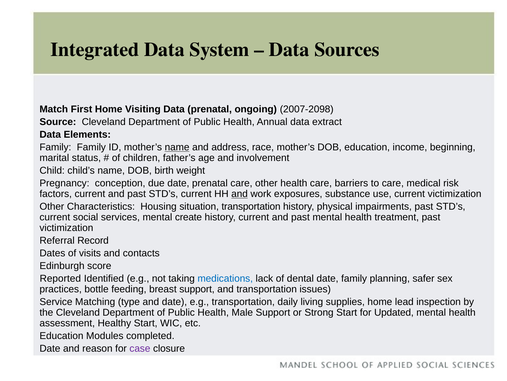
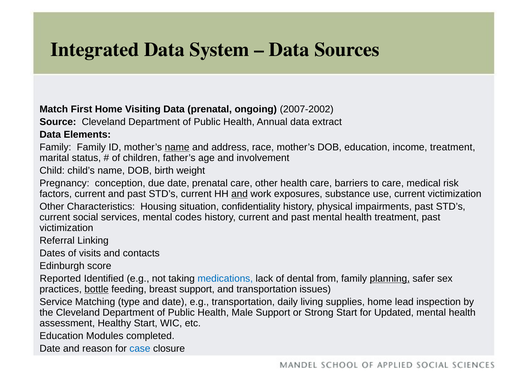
2007-2098: 2007-2098 -> 2007-2002
income beginning: beginning -> treatment
situation transportation: transportation -> confidentiality
create: create -> codes
Record: Record -> Linking
dental date: date -> from
planning underline: none -> present
bottle underline: none -> present
case colour: purple -> blue
